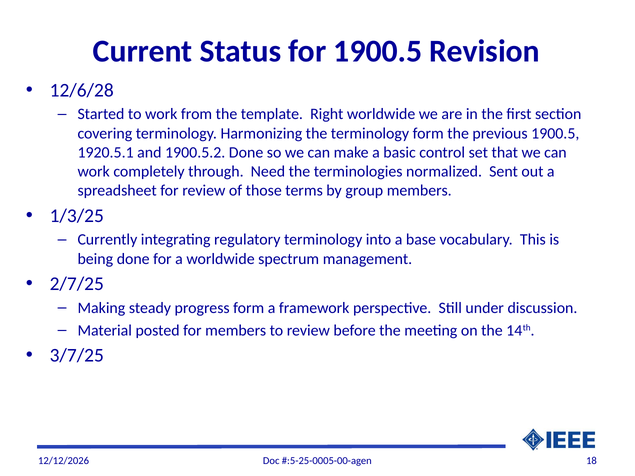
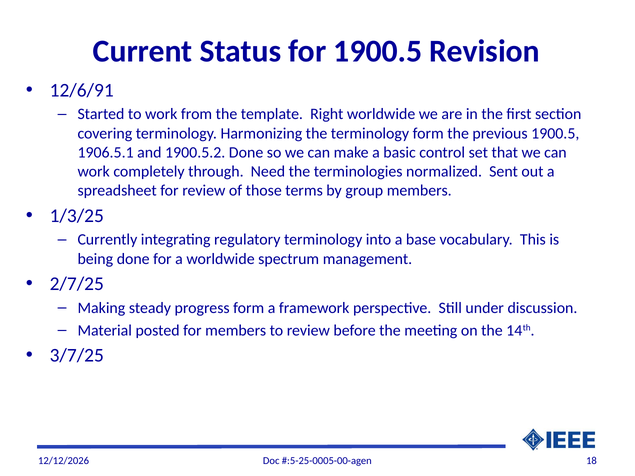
12/6/28: 12/6/28 -> 12/6/91
1920.5.1: 1920.5.1 -> 1906.5.1
